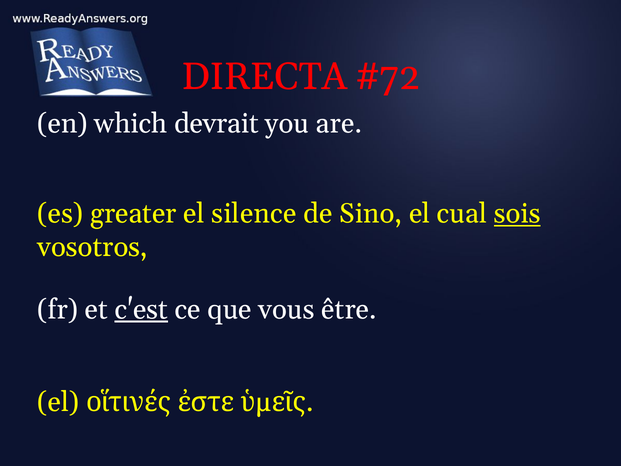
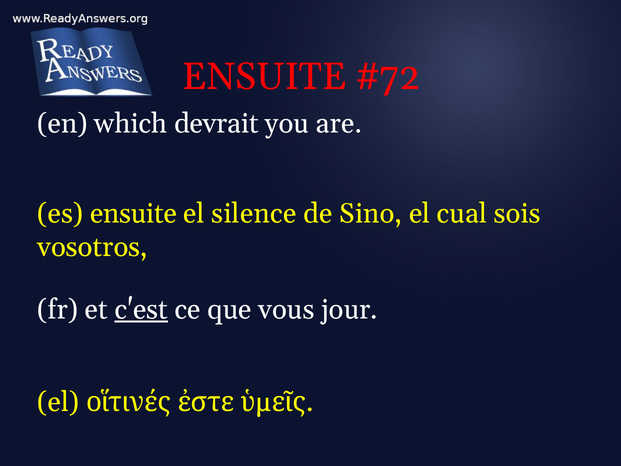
DIRECTA at (264, 77): DIRECTA -> ENSUITE
es greater: greater -> ensuite
sois underline: present -> none
être: être -> jour
